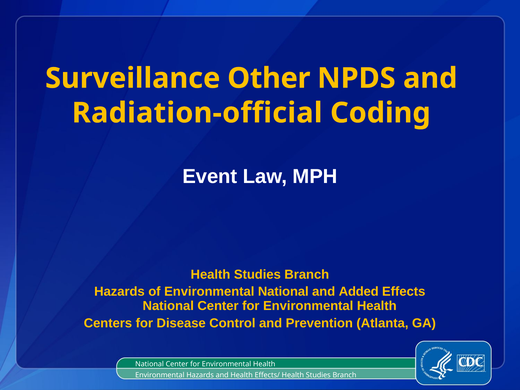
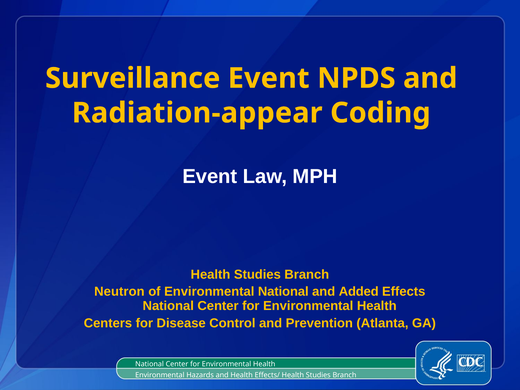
Surveillance Other: Other -> Event
Radiation-official: Radiation-official -> Radiation-appear
Hazards at (119, 292): Hazards -> Neutron
